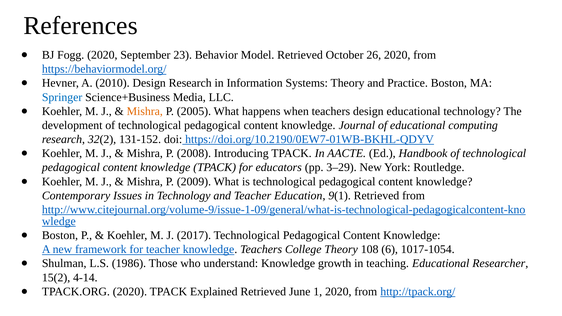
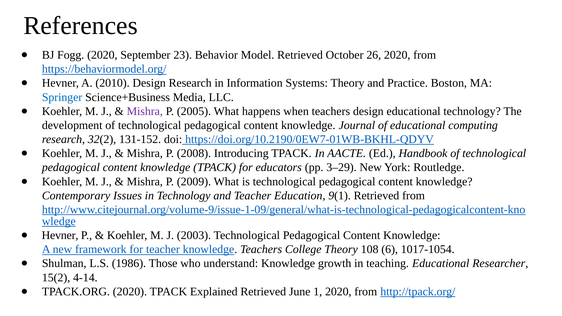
Mishra at (145, 111) colour: orange -> purple
Boston at (60, 235): Boston -> Hevner
2017: 2017 -> 2003
